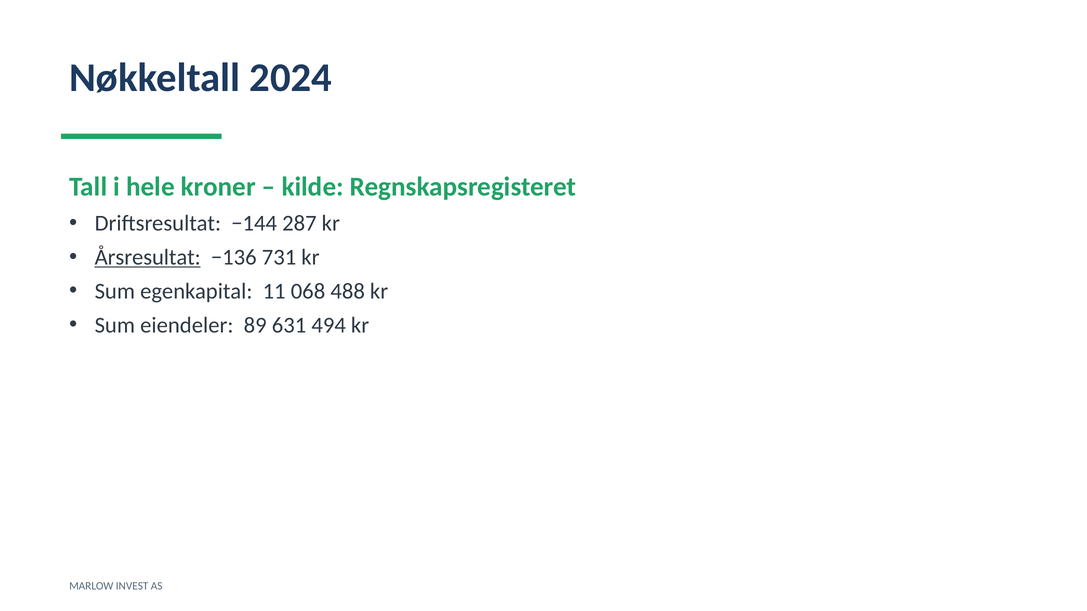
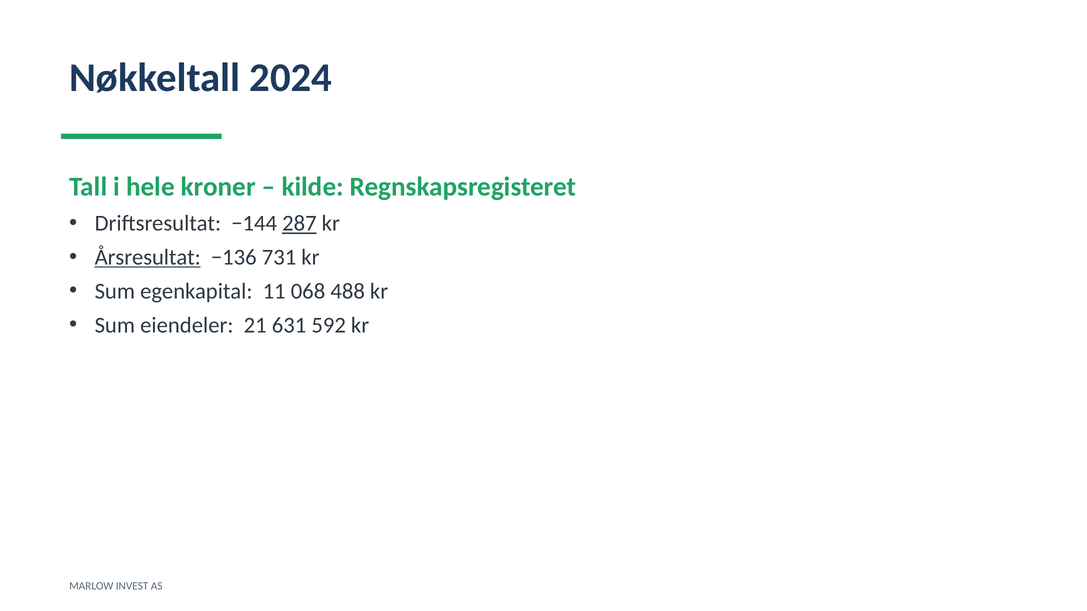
287 underline: none -> present
89: 89 -> 21
494: 494 -> 592
